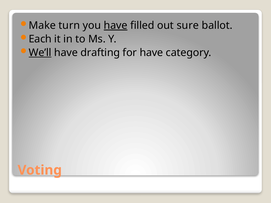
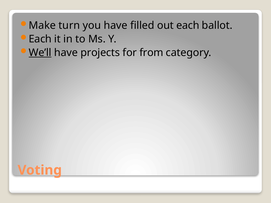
have at (116, 25) underline: present -> none
out sure: sure -> each
drafting: drafting -> projects
for have: have -> from
